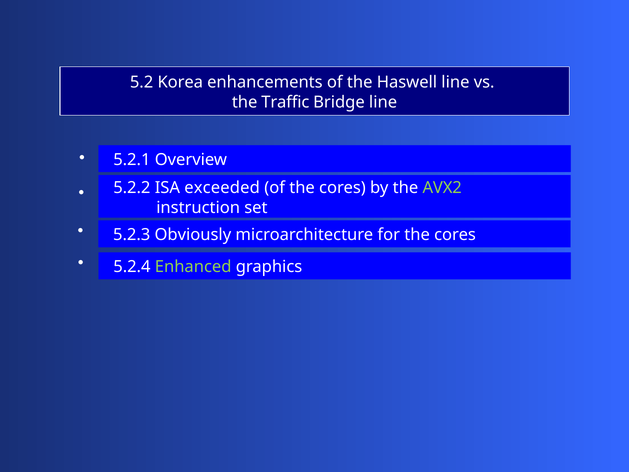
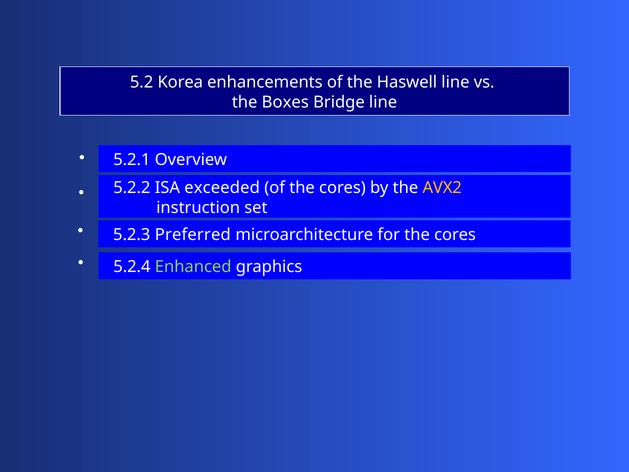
Traffic: Traffic -> Boxes
AVX2 colour: light green -> yellow
Obviously: Obviously -> Preferred
